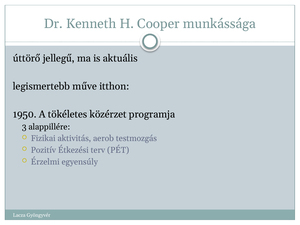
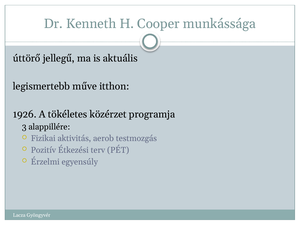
1950: 1950 -> 1926
